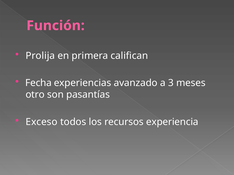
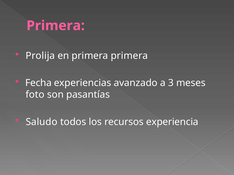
Función at (56, 26): Función -> Primera
primera califican: califican -> primera
otro: otro -> foto
Exceso: Exceso -> Saludo
